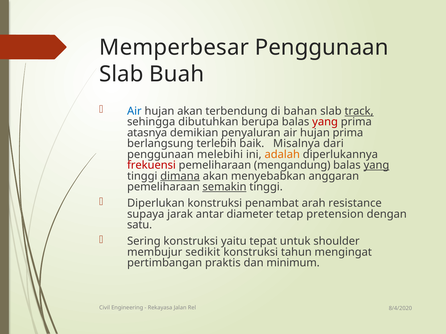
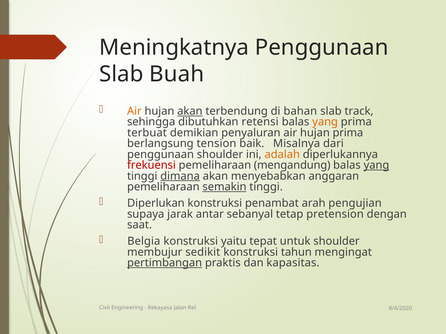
Memperbesar: Memperbesar -> Meningkatnya
Air at (134, 111) colour: blue -> orange
akan at (190, 111) underline: none -> present
track underline: present -> none
berupa: berupa -> retensi
yang at (325, 122) colour: red -> orange
atasnya: atasnya -> terbuat
terlebih: terlebih -> tension
penggunaan melebihi: melebihi -> shoulder
resistance: resistance -> pengujian
diameter: diameter -> sebanyal
satu: satu -> saat
Sering: Sering -> Belgia
pertimbangan underline: none -> present
minimum: minimum -> kapasitas
